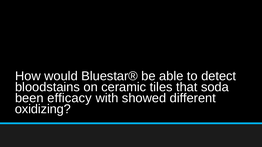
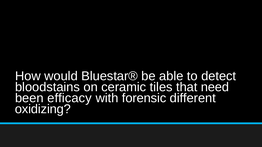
soda: soda -> need
showed: showed -> forensic
